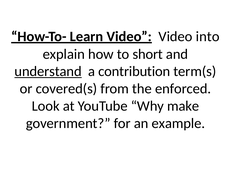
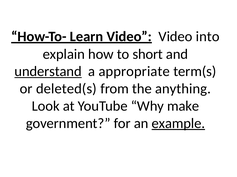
contribution: contribution -> appropriate
covered(s: covered(s -> deleted(s
enforced: enforced -> anything
example underline: none -> present
